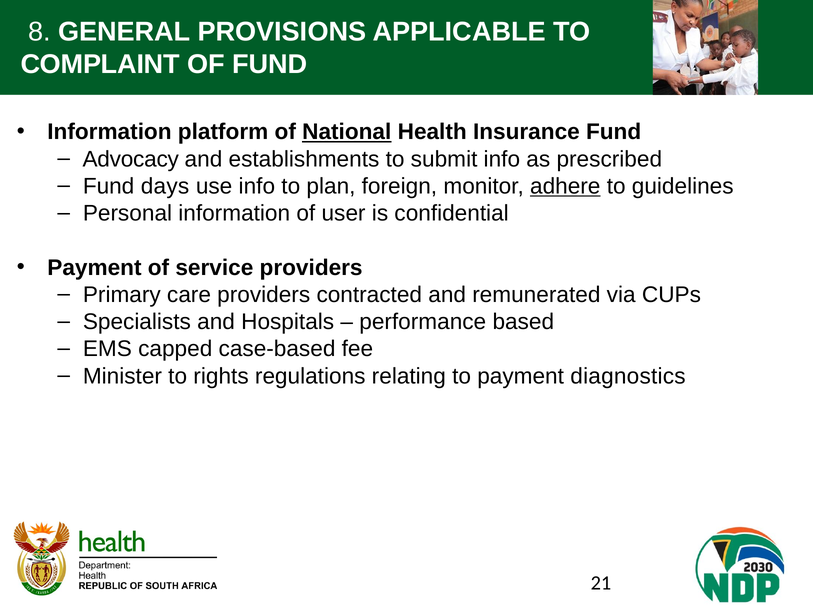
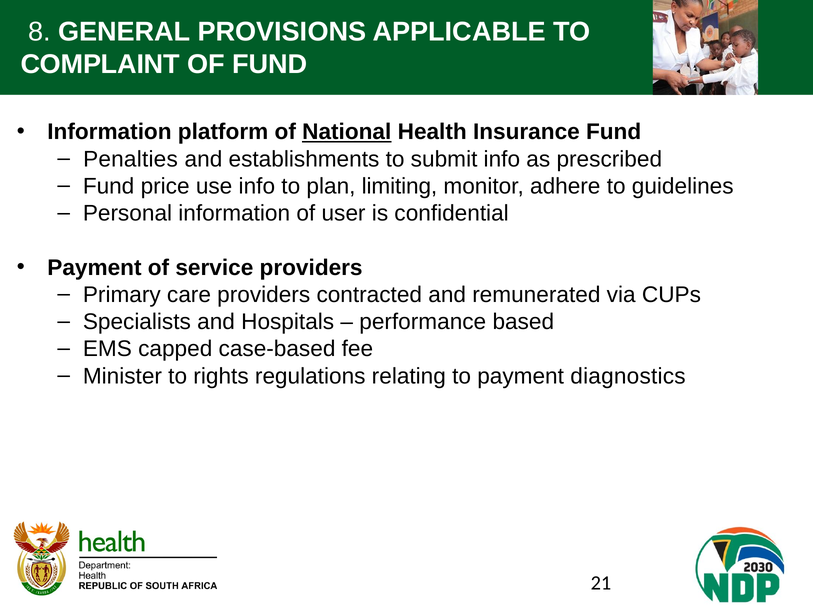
Advocacy: Advocacy -> Penalties
days: days -> price
foreign: foreign -> limiting
adhere underline: present -> none
